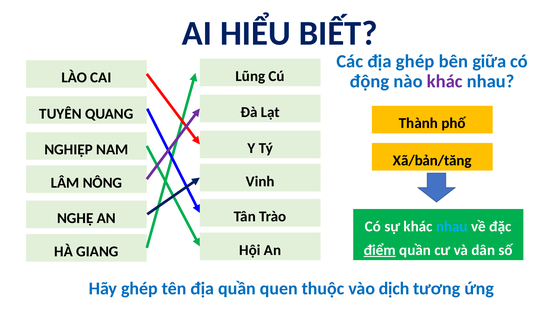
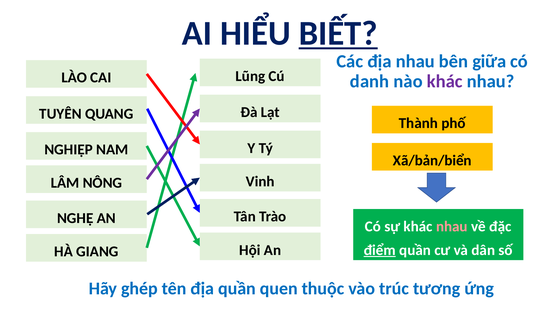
BIẾT underline: none -> present
địa ghép: ghép -> nhau
động: động -> danh
Xã/bản/tăng: Xã/bản/tăng -> Xã/bản/biển
nhau at (452, 226) colour: light blue -> pink
dịch: dịch -> trúc
